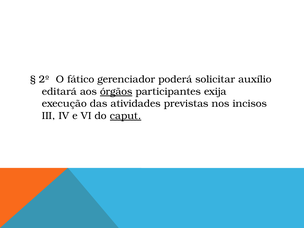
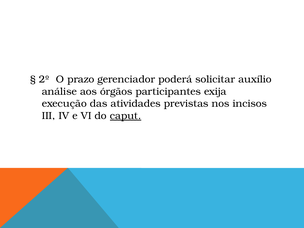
fático: fático -> prazo
editará: editará -> análise
órgãos underline: present -> none
